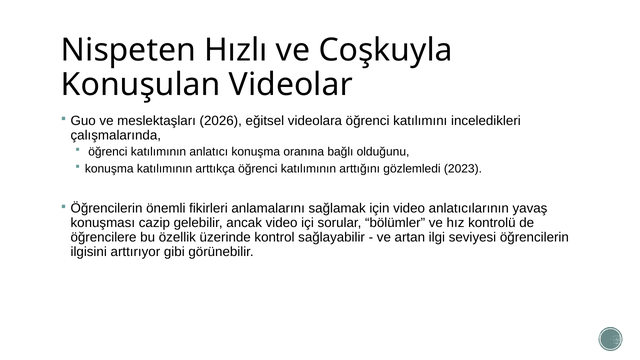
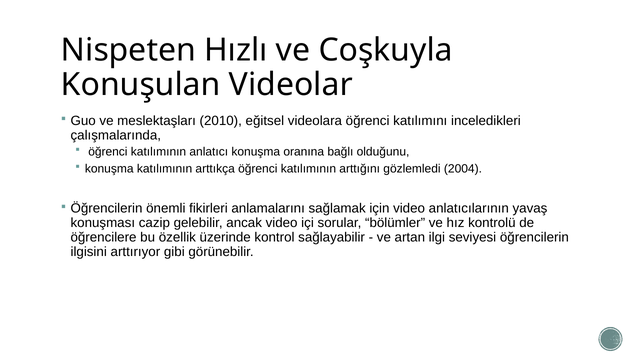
2026: 2026 -> 2010
2023: 2023 -> 2004
